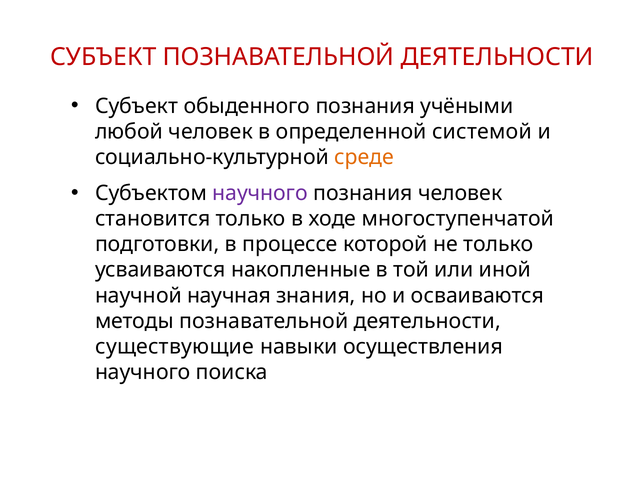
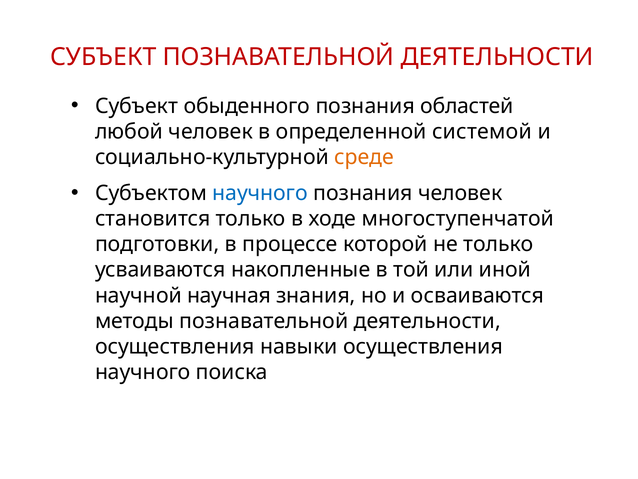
учёными: учёными -> областей
научного at (260, 193) colour: purple -> blue
существующие at (175, 346): существующие -> осуществления
